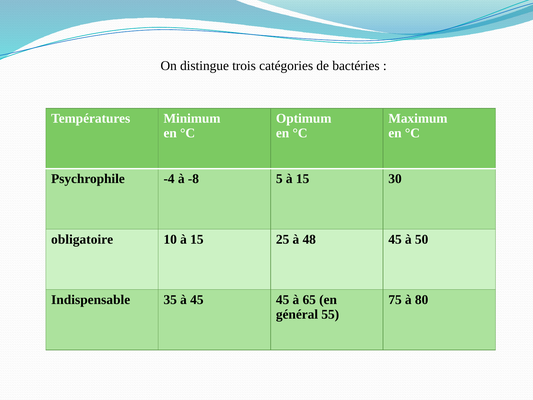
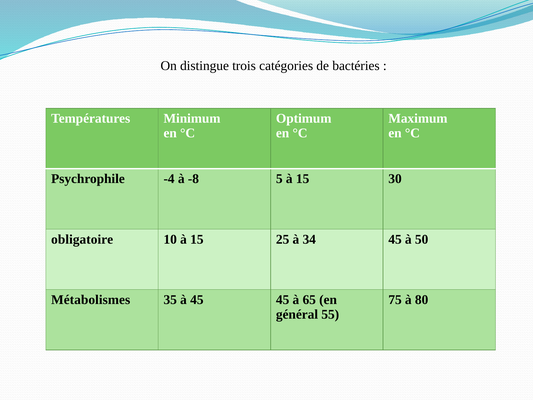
48: 48 -> 34
Indispensable: Indispensable -> Métabolismes
